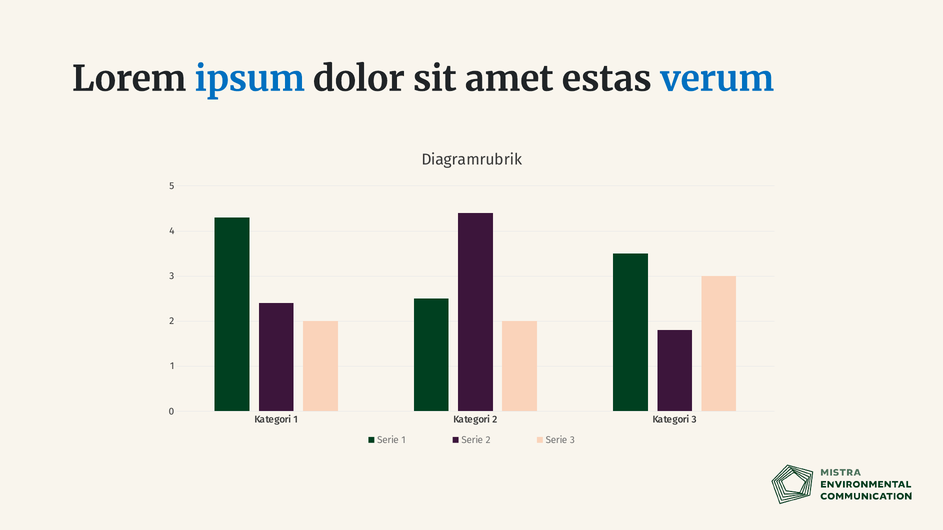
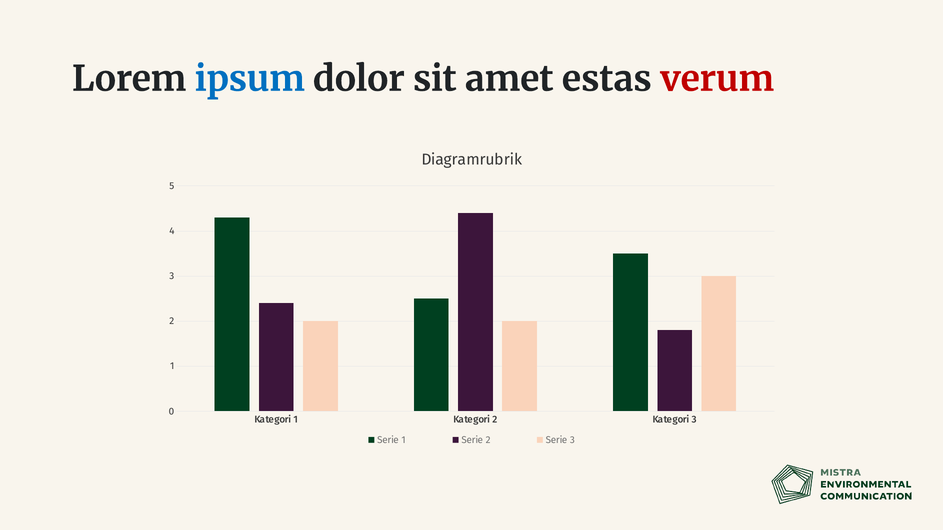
verum colour: blue -> red
